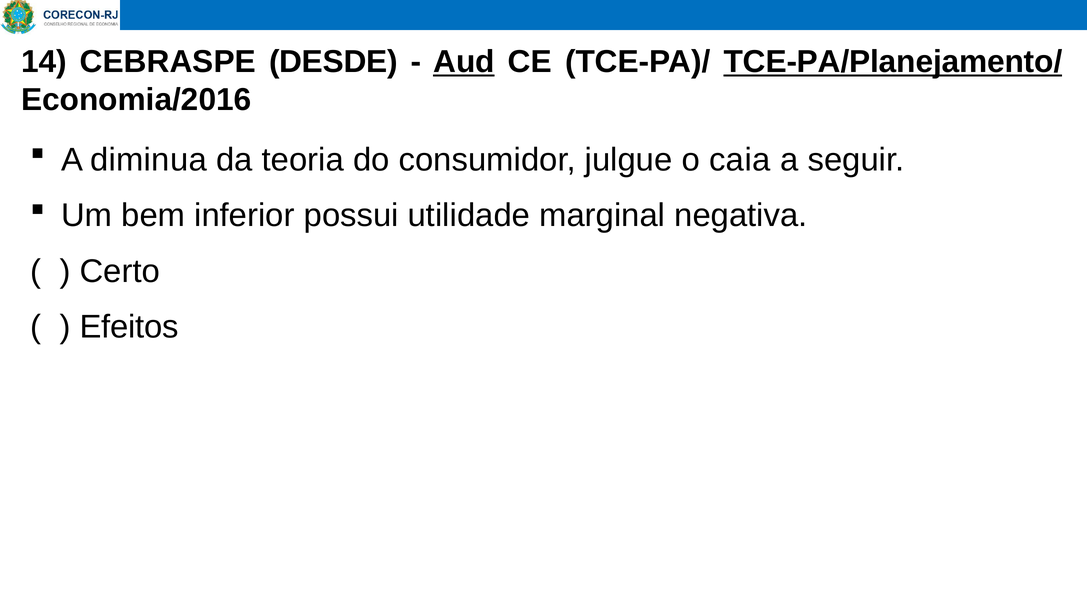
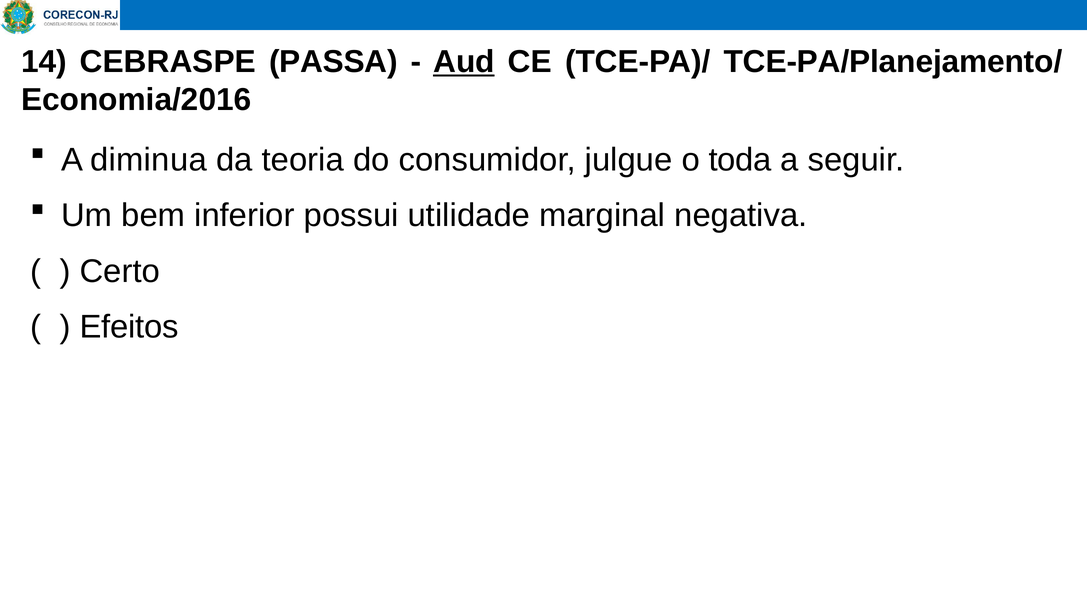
DESDE: DESDE -> PASSA
TCE-PA/Planejamento/ underline: present -> none
caia: caia -> toda
